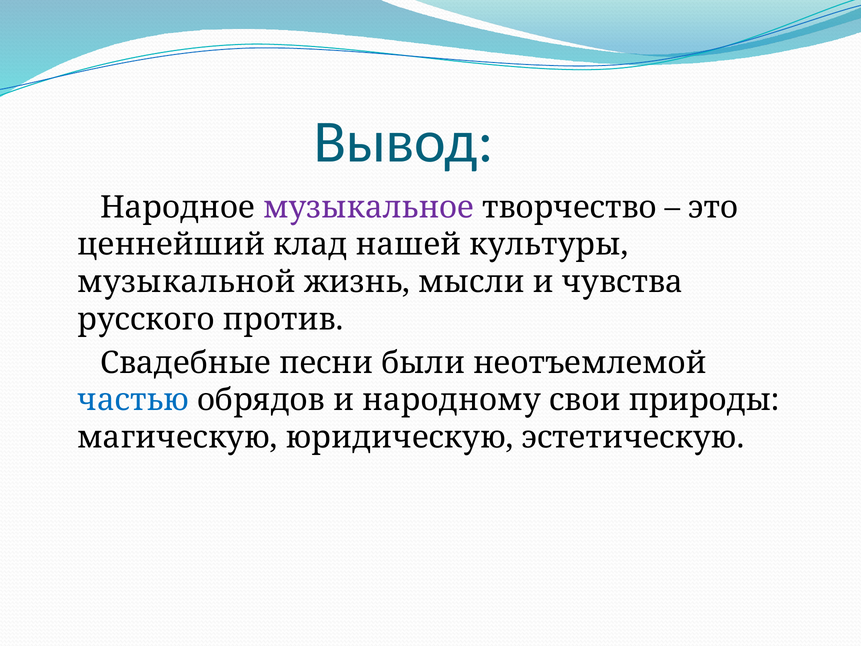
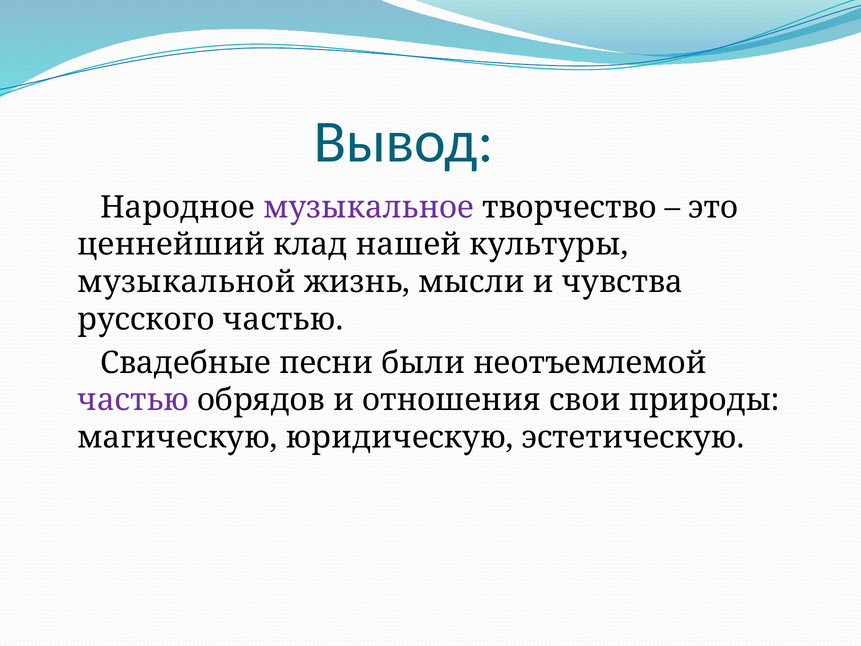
русского против: против -> частью
частью at (133, 400) colour: blue -> purple
народному: народному -> отношения
